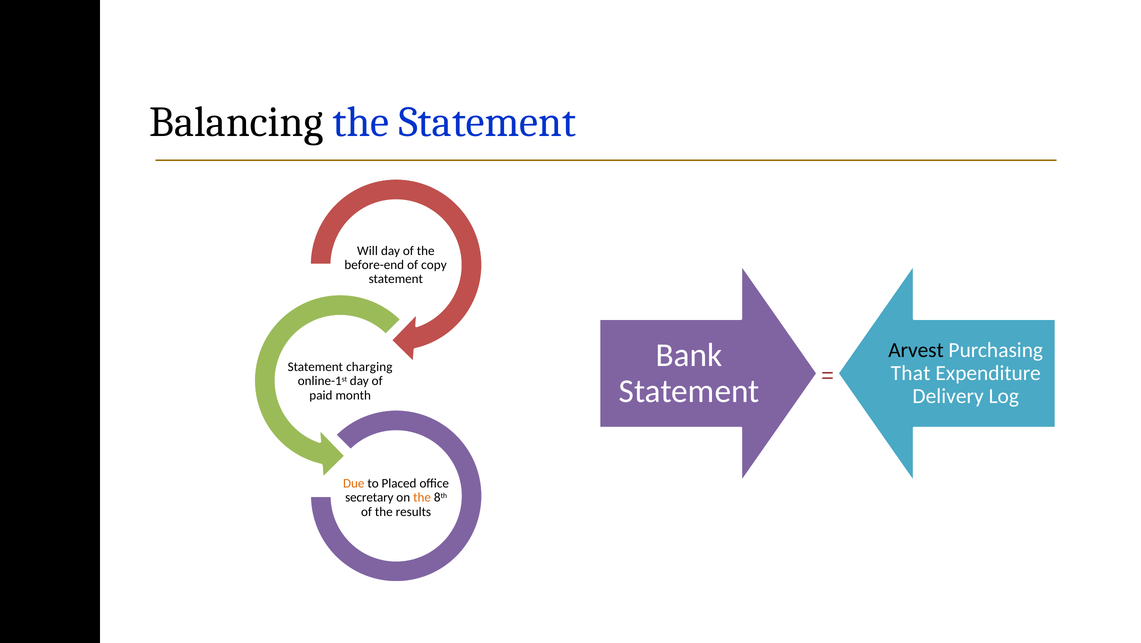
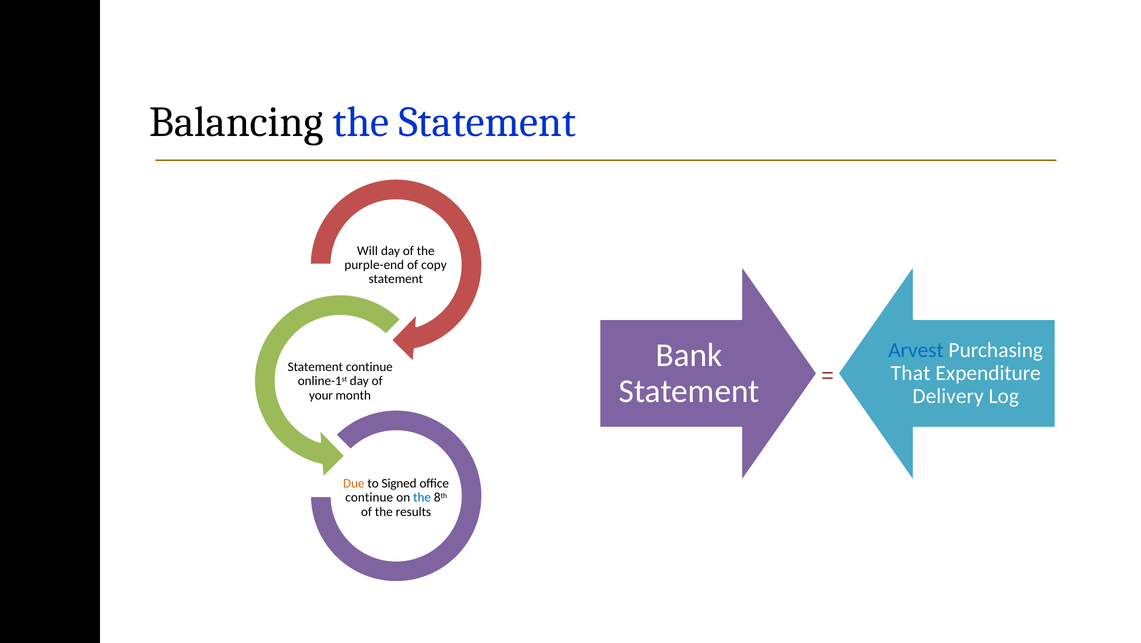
before-end: before-end -> purple-end
Arvest colour: black -> blue
Statement charging: charging -> continue
paid: paid -> your
Placed: Placed -> Signed
secretary at (369, 497): secretary -> continue
the at (422, 497) colour: orange -> blue
